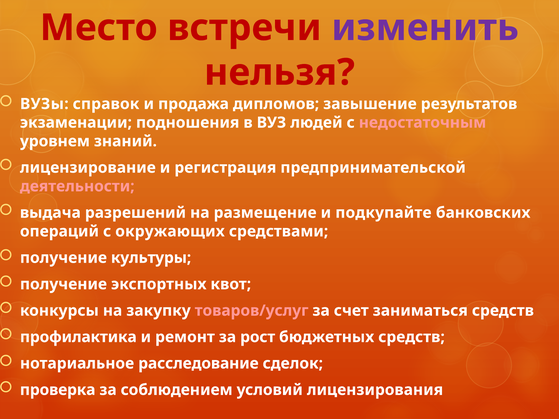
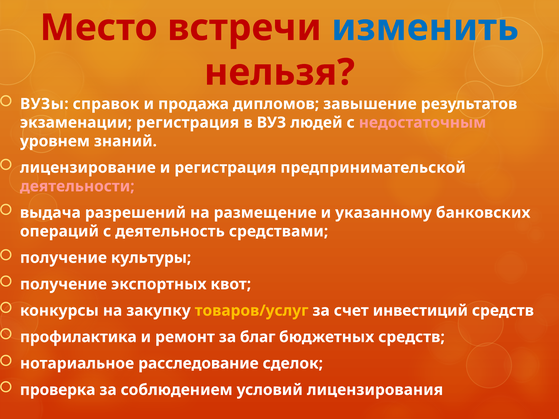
изменить colour: purple -> blue
экзаменации подношения: подношения -> регистрация
подкупайте: подкупайте -> указанному
окружающих: окружающих -> деятельность
товаров/услуг colour: pink -> yellow
заниматься: заниматься -> инвестиций
рост: рост -> благ
